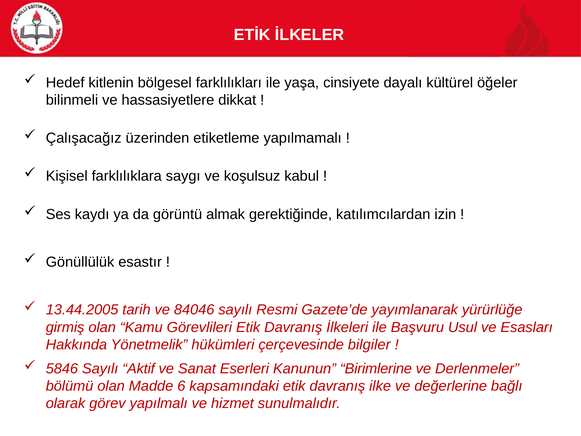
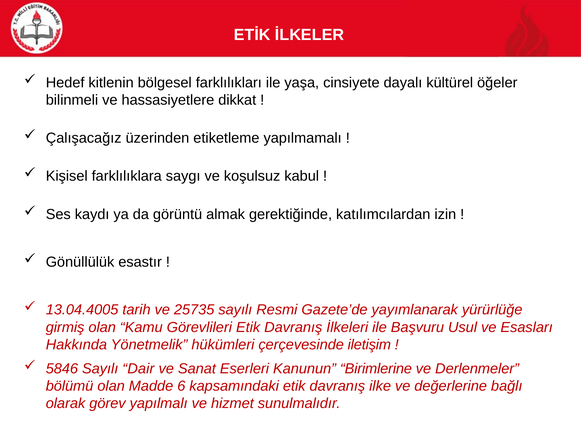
13.44.2005: 13.44.2005 -> 13.04.4005
84046: 84046 -> 25735
bilgiler: bilgiler -> iletişim
Aktif: Aktif -> Dair
